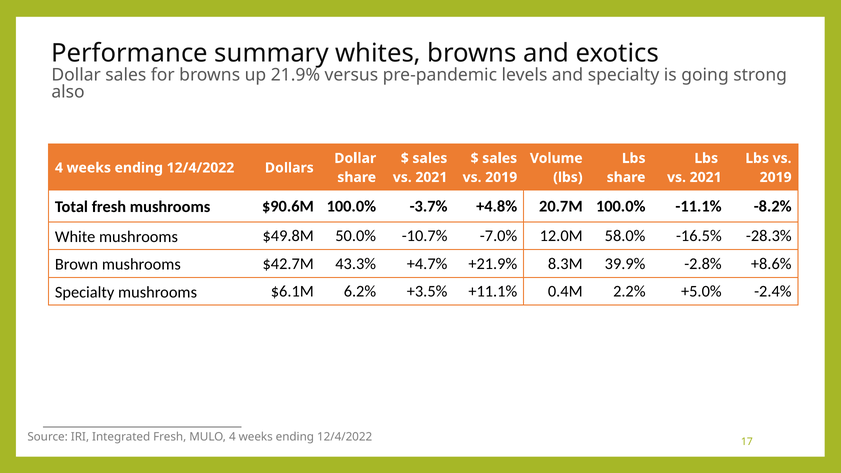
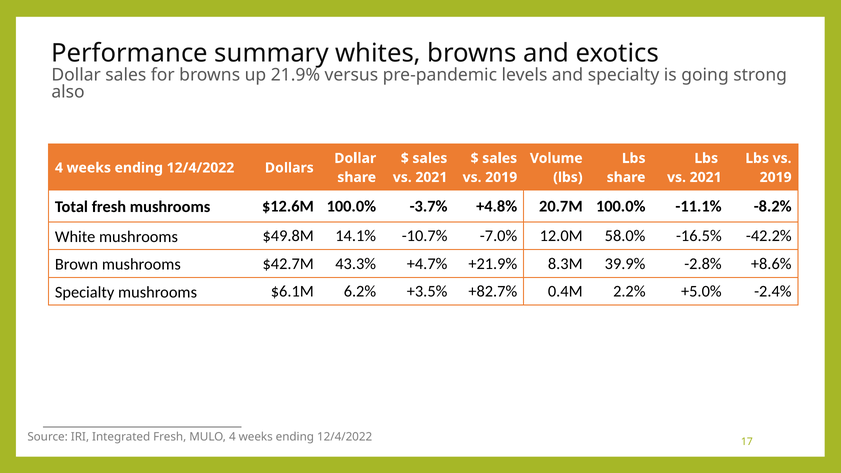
$90.6M: $90.6M -> $12.6M
50.0%: 50.0% -> 14.1%
-28.3%: -28.3% -> -42.2%
+11.1%: +11.1% -> +82.7%
